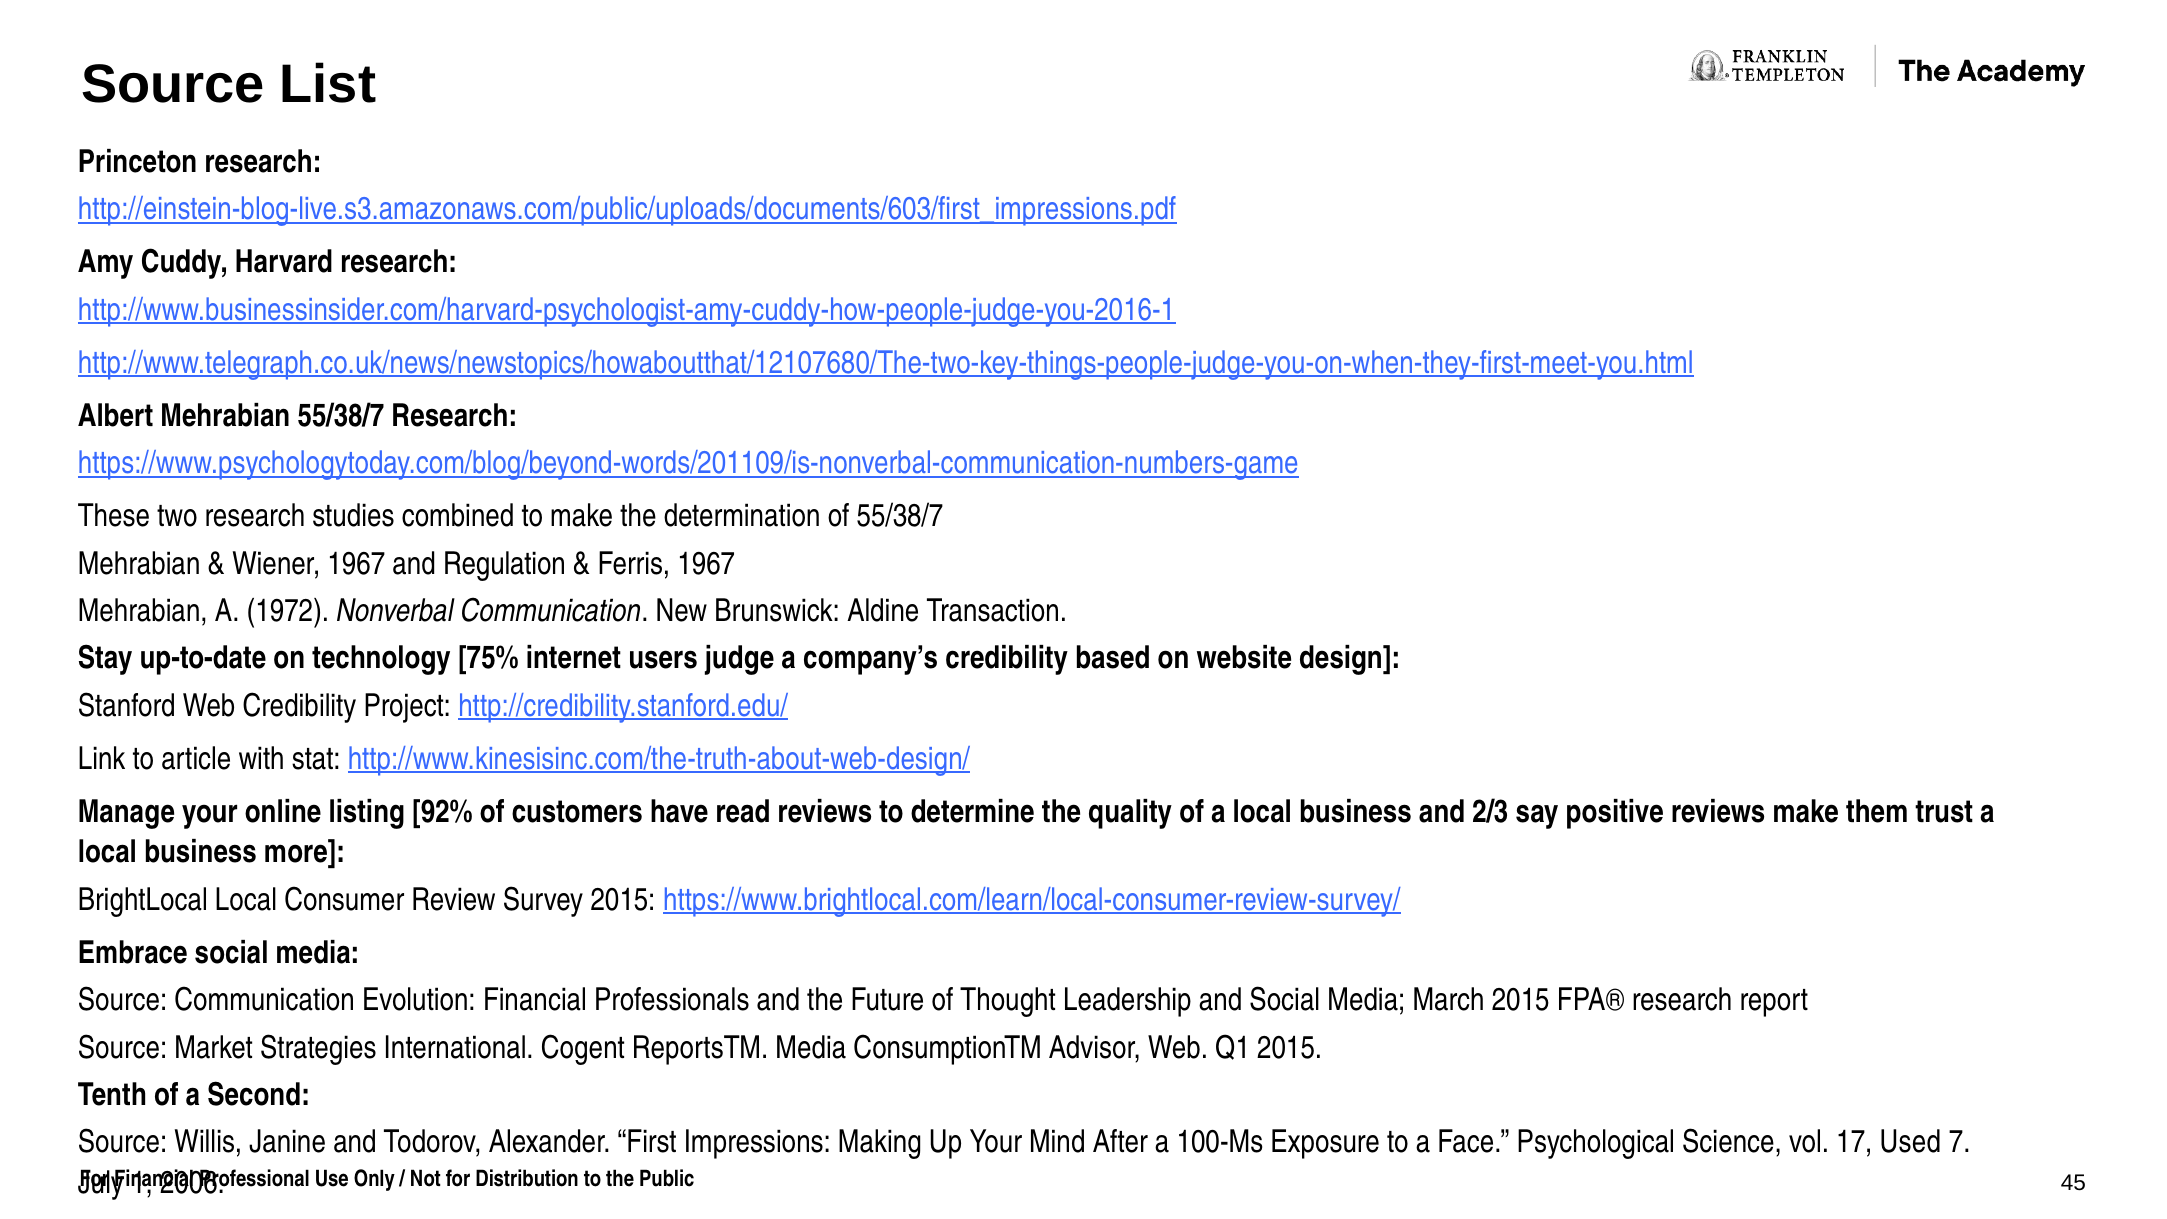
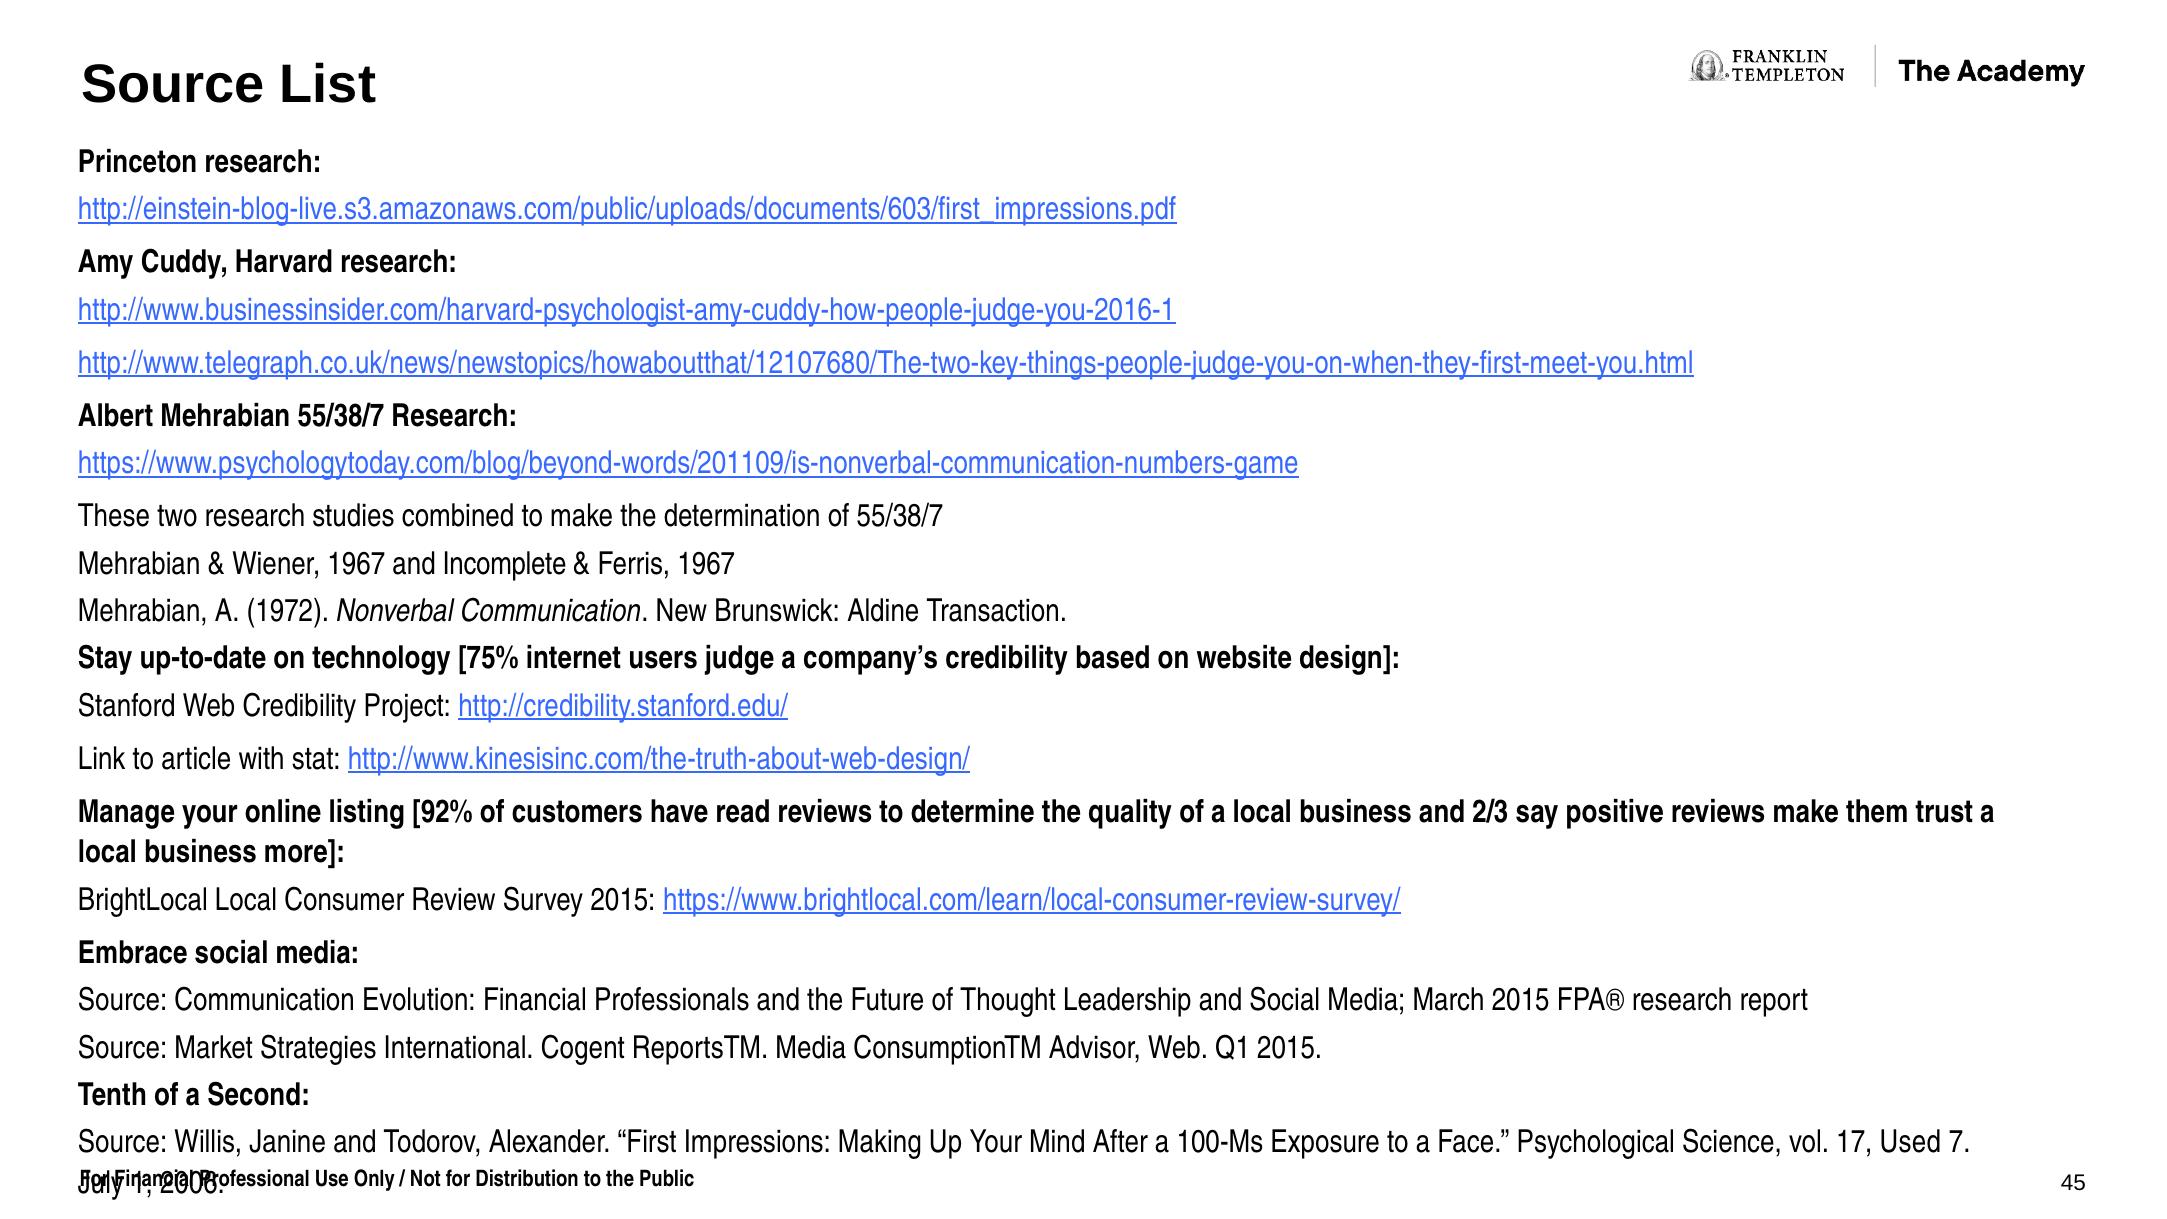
Regulation: Regulation -> Incomplete
